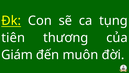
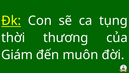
tiên: tiên -> thời
